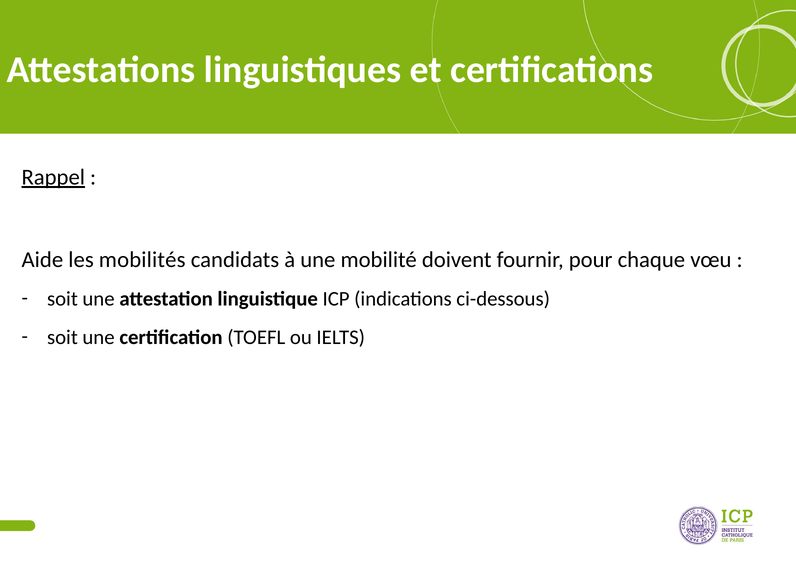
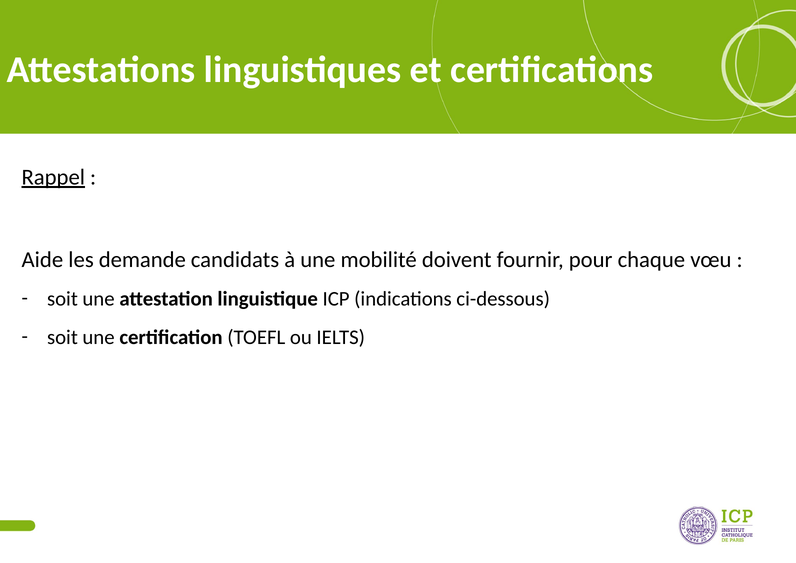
mobilités: mobilités -> demande
